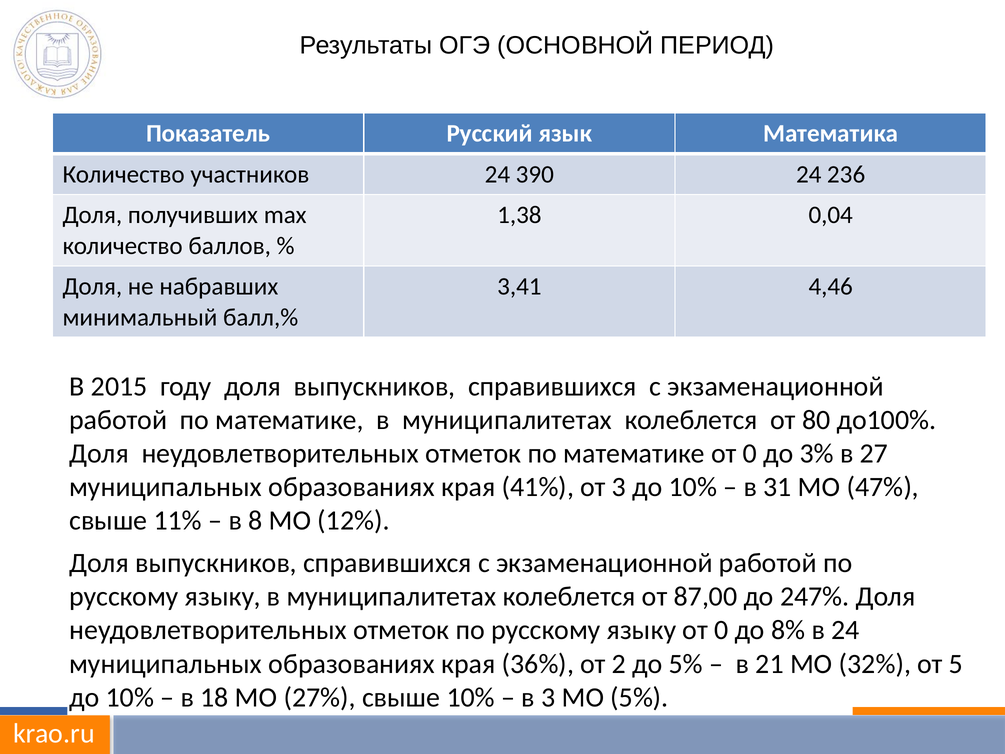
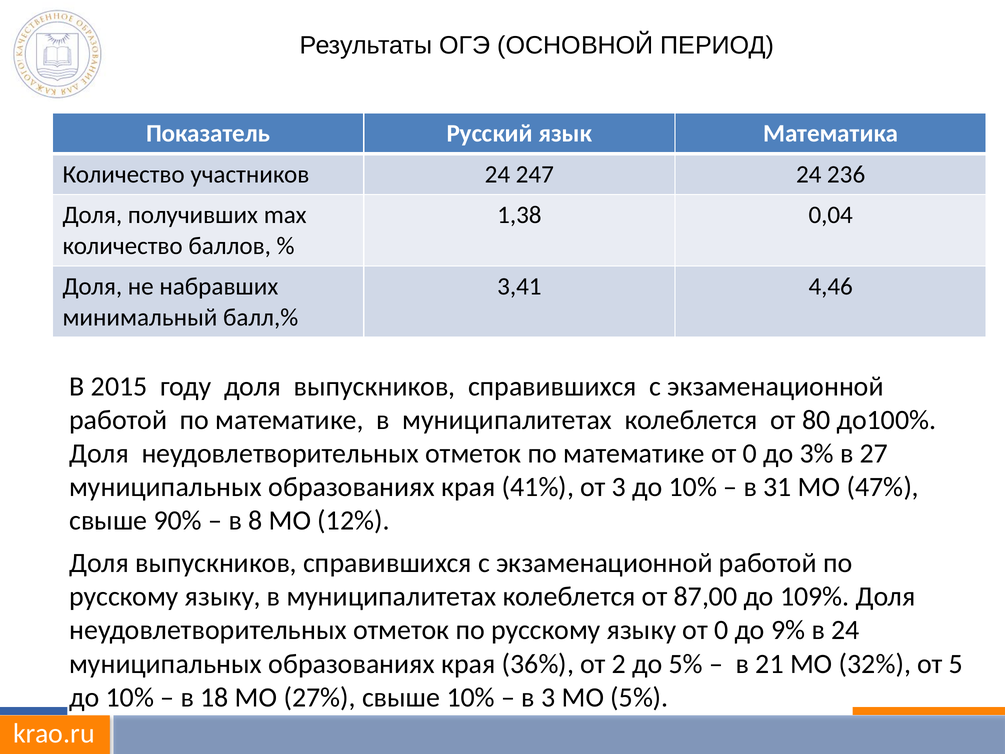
390: 390 -> 247
11%: 11% -> 90%
247%: 247% -> 109%
8%: 8% -> 9%
